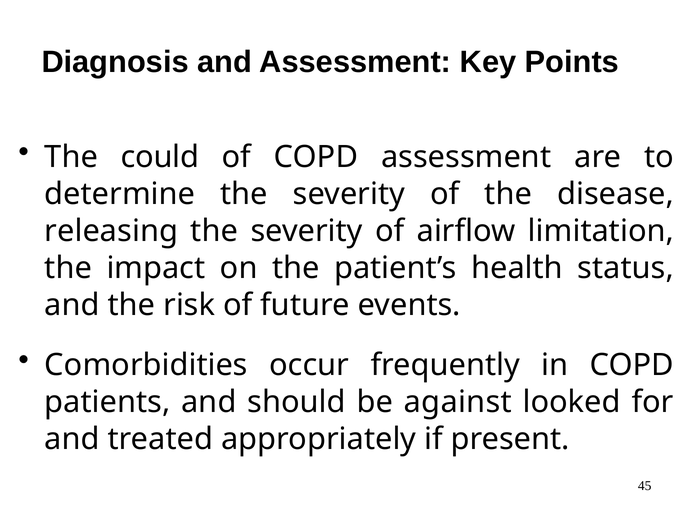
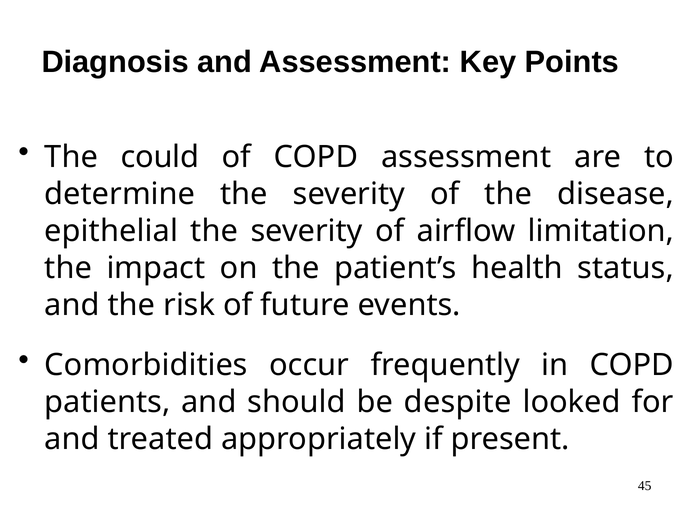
releasing: releasing -> epithelial
against: against -> despite
